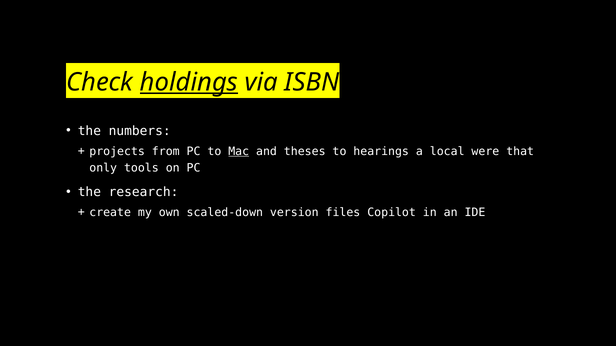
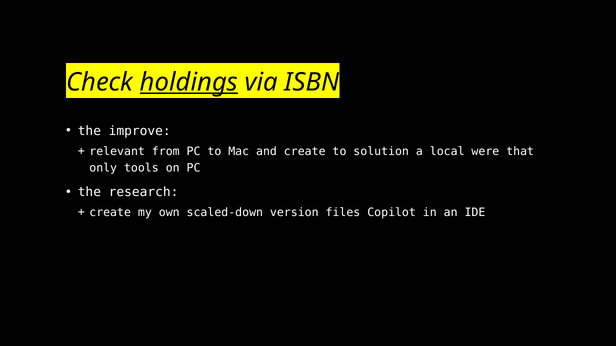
numbers: numbers -> improve
projects: projects -> relevant
Mac underline: present -> none
and theses: theses -> create
hearings: hearings -> solution
